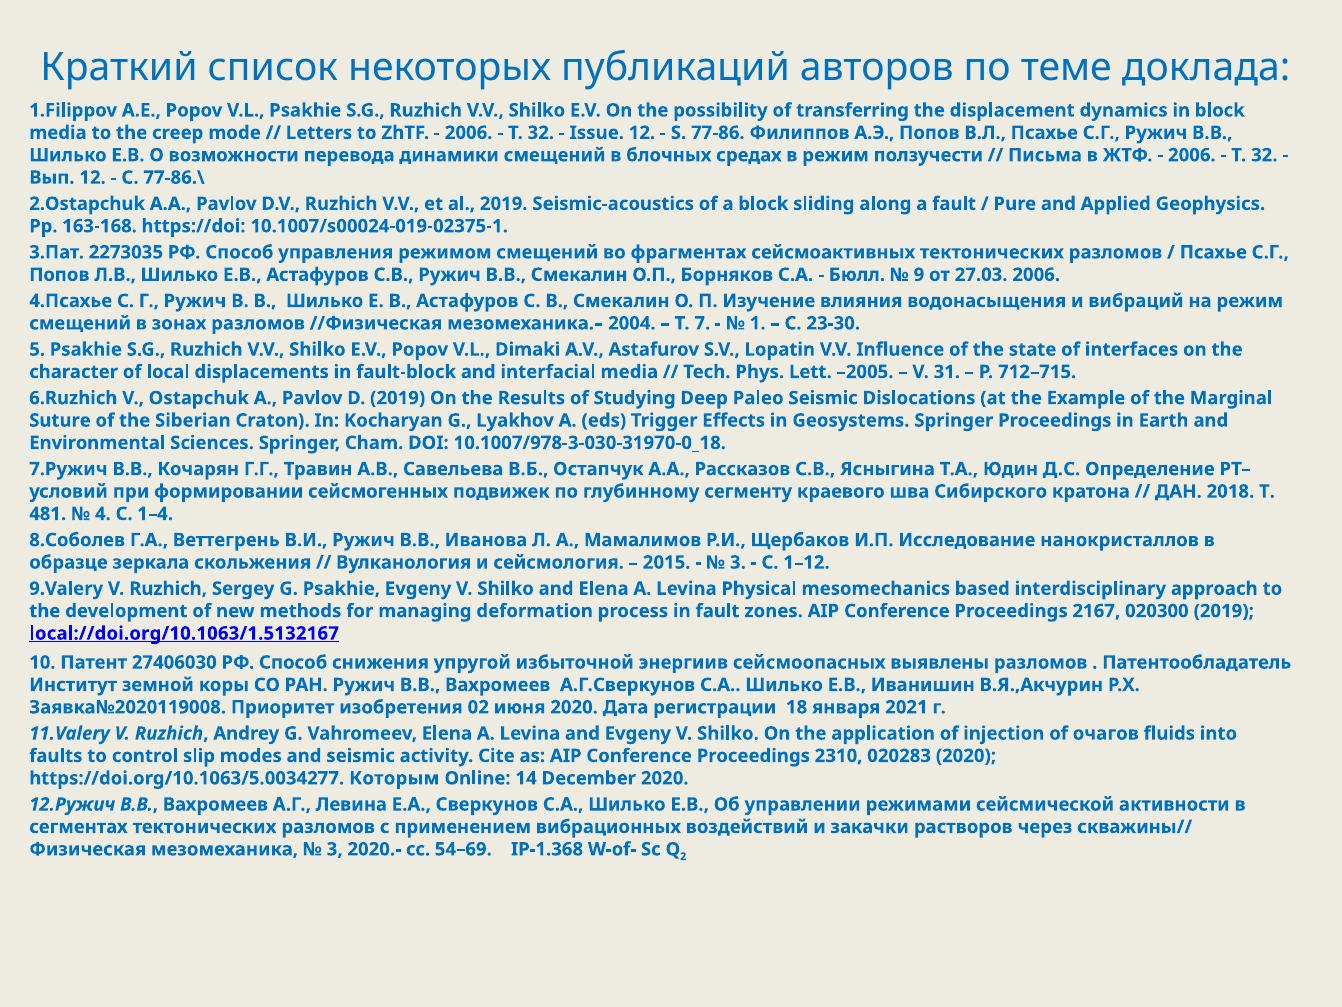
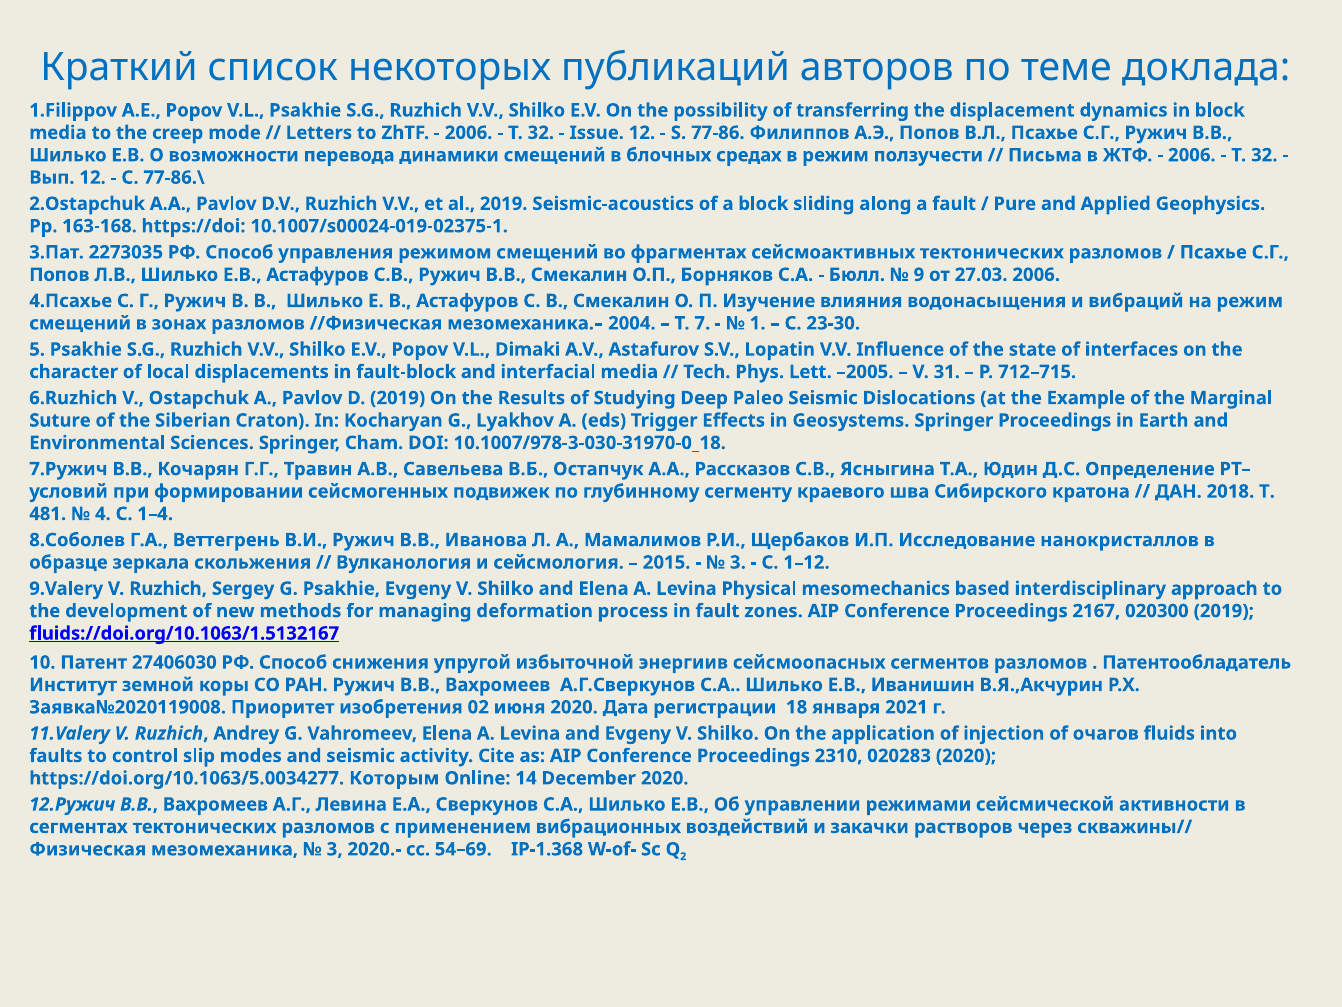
local://doi.org/10.1063/1.5132167: local://doi.org/10.1063/1.5132167 -> fluids://doi.org/10.1063/1.5132167
выявлены: выявлены -> сегментов
